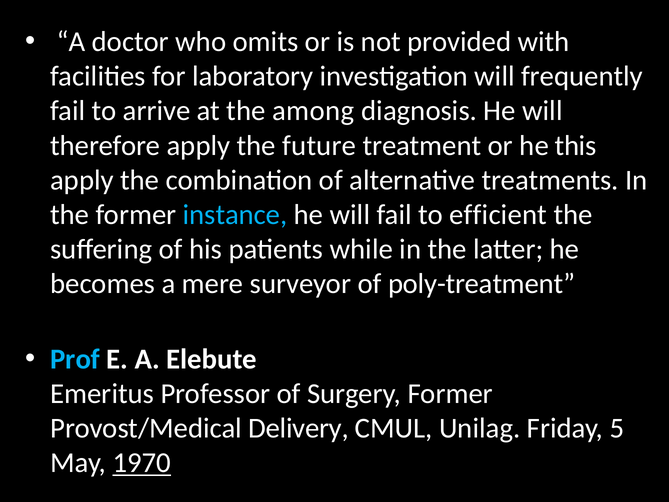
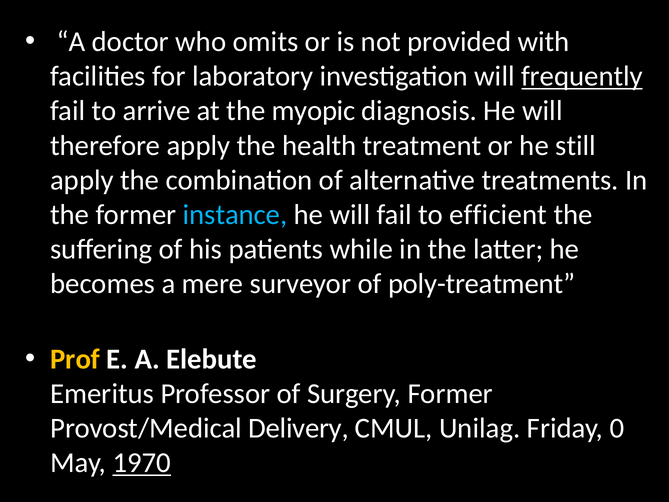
frequently underline: none -> present
among: among -> myopic
future: future -> health
this: this -> still
Prof colour: light blue -> yellow
5: 5 -> 0
